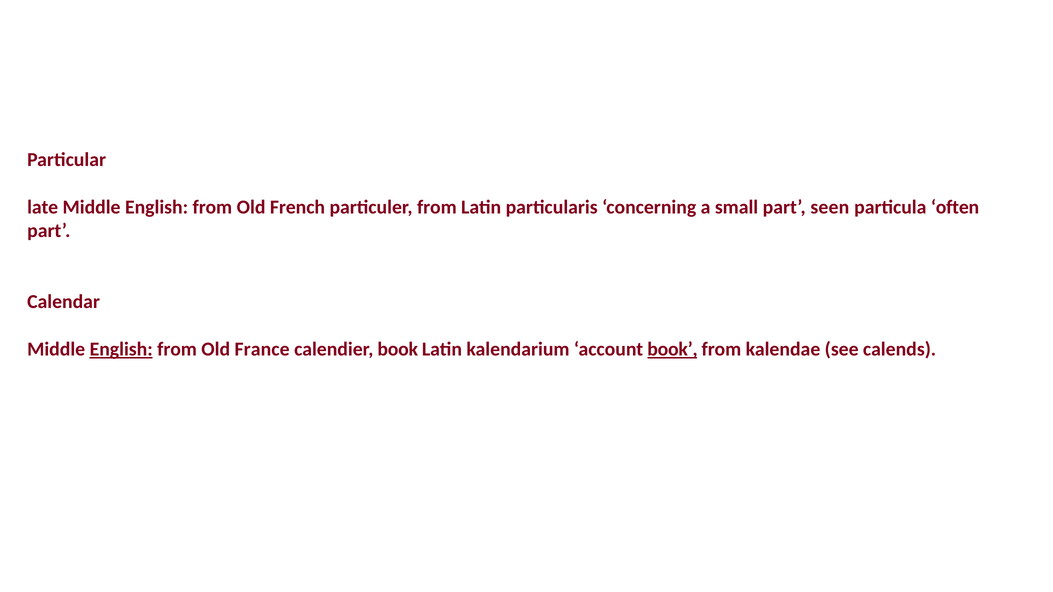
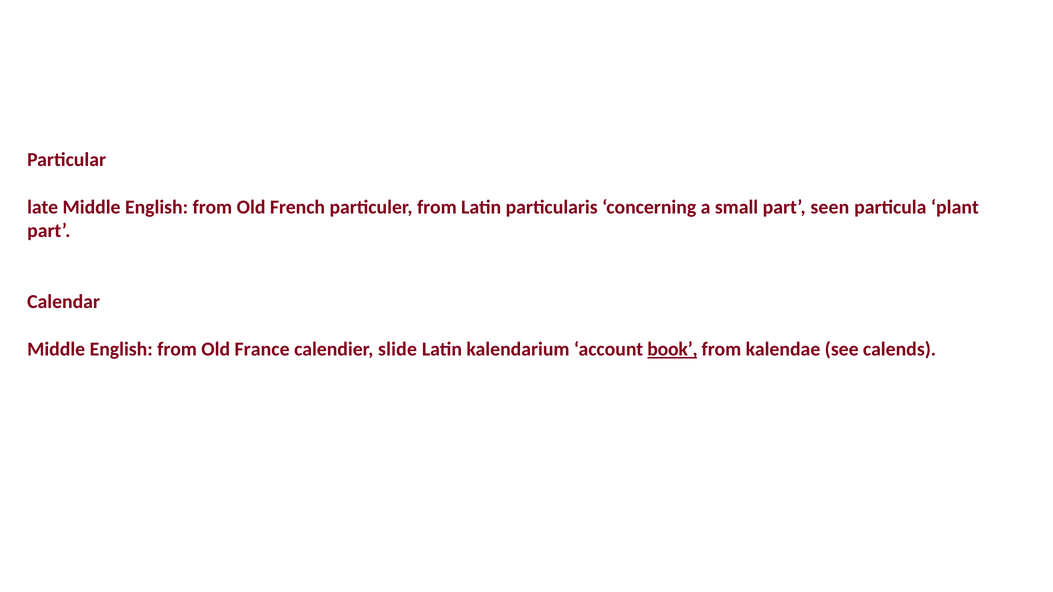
often: often -> plant
English at (121, 350) underline: present -> none
calendier book: book -> slide
